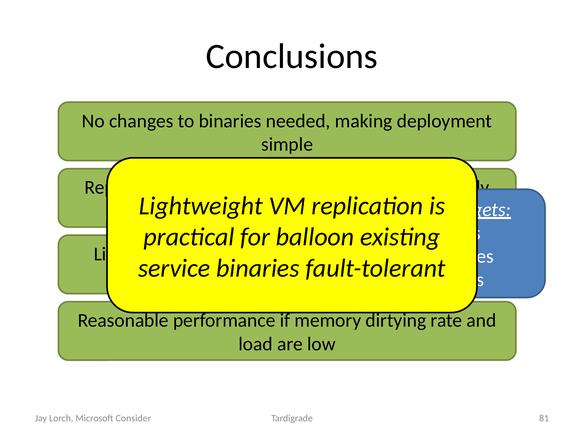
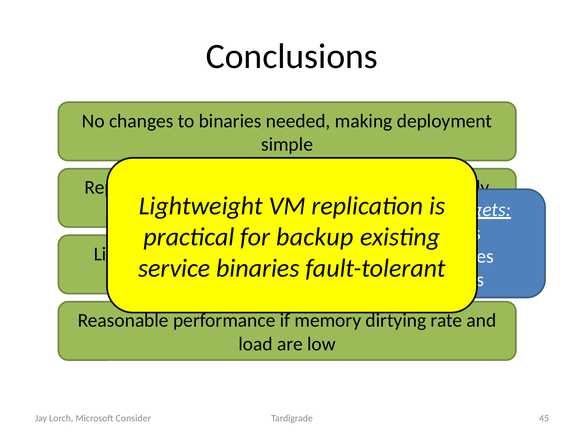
balloon: balloon -> backup
81: 81 -> 45
